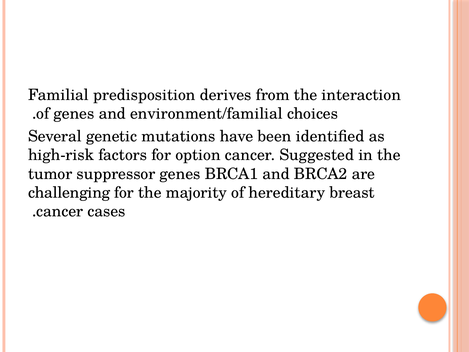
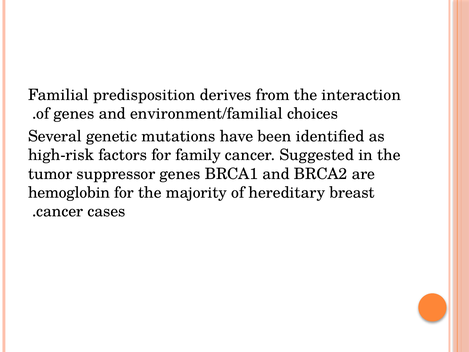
option: option -> family
challenging: challenging -> hemoglobin
